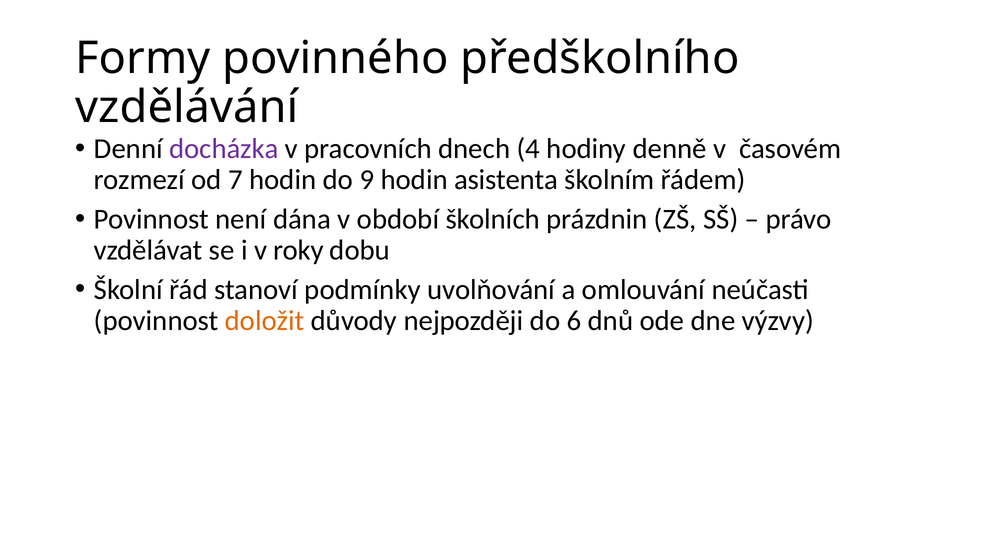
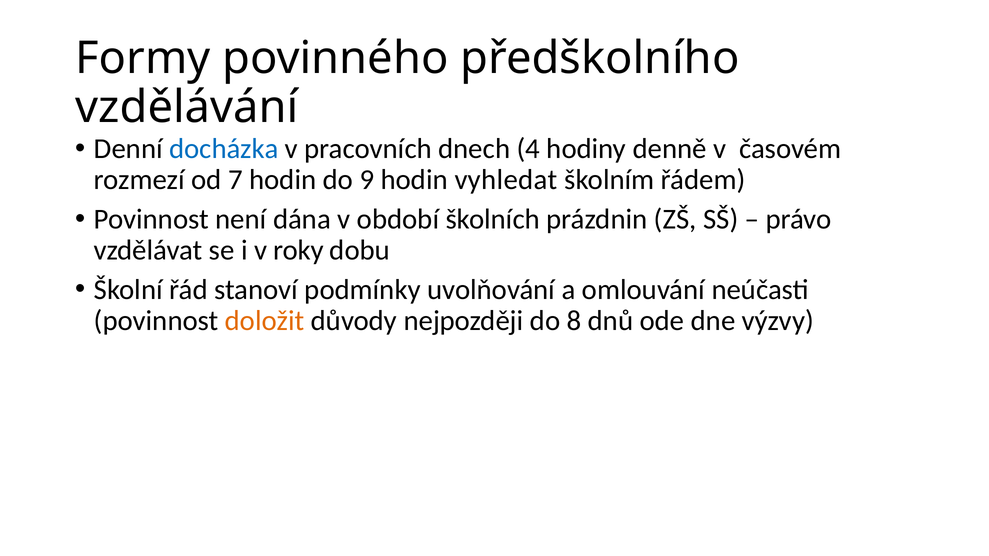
docházka colour: purple -> blue
asistenta: asistenta -> vyhledat
6: 6 -> 8
